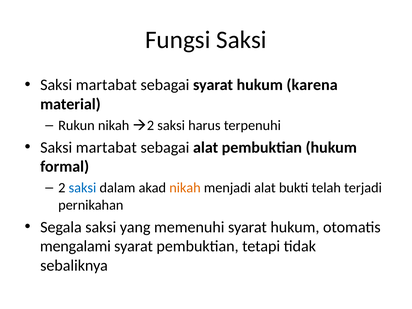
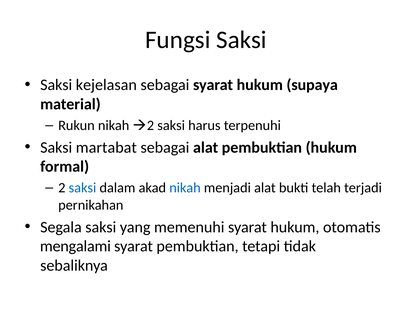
martabat at (106, 85): martabat -> kejelasan
karena: karena -> supaya
nikah at (185, 188) colour: orange -> blue
